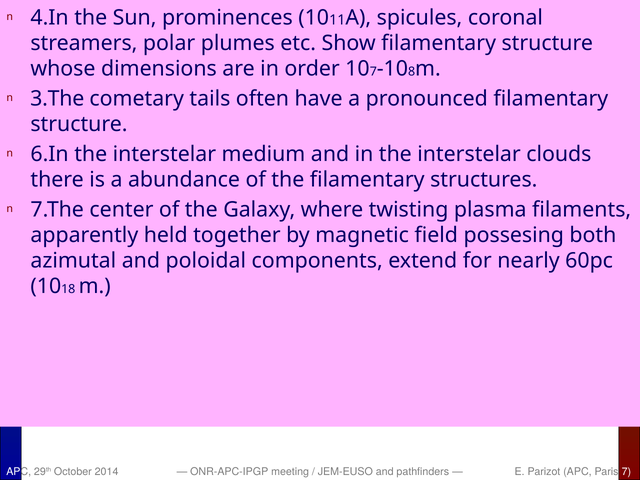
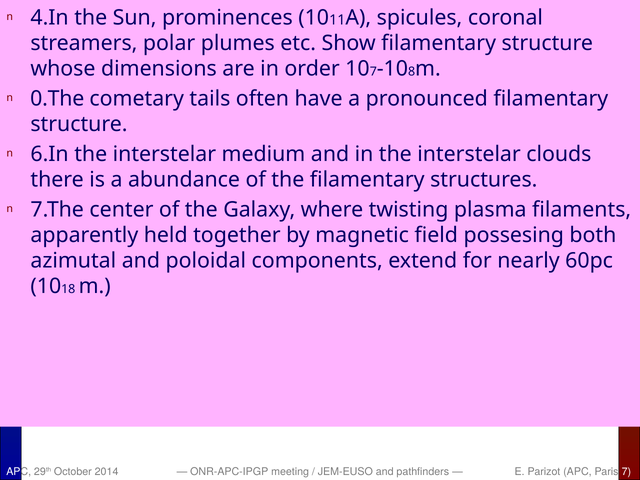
3.The: 3.The -> 0.The
